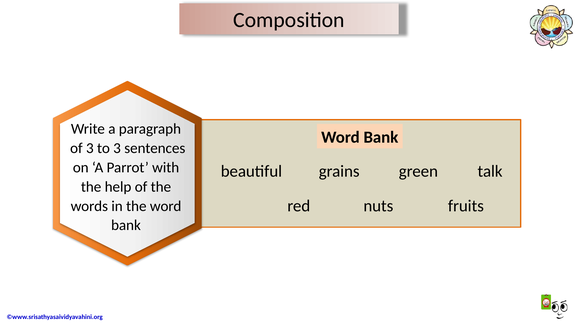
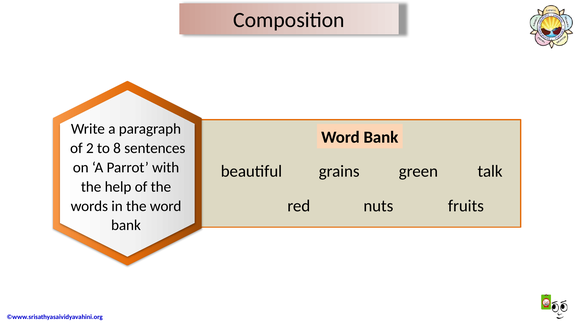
of 3: 3 -> 2
to 3: 3 -> 8
